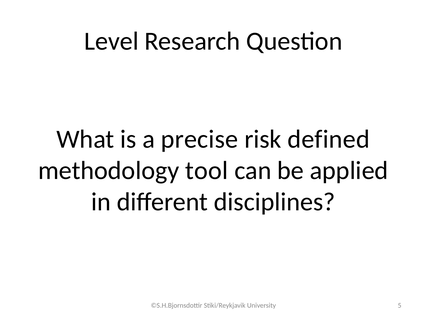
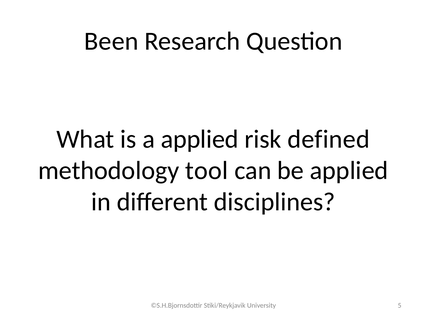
Level: Level -> Been
a precise: precise -> applied
